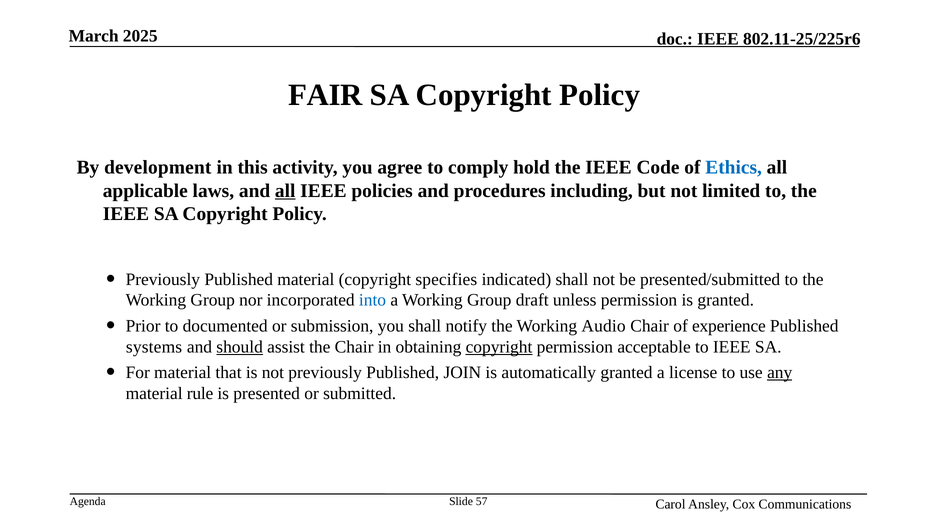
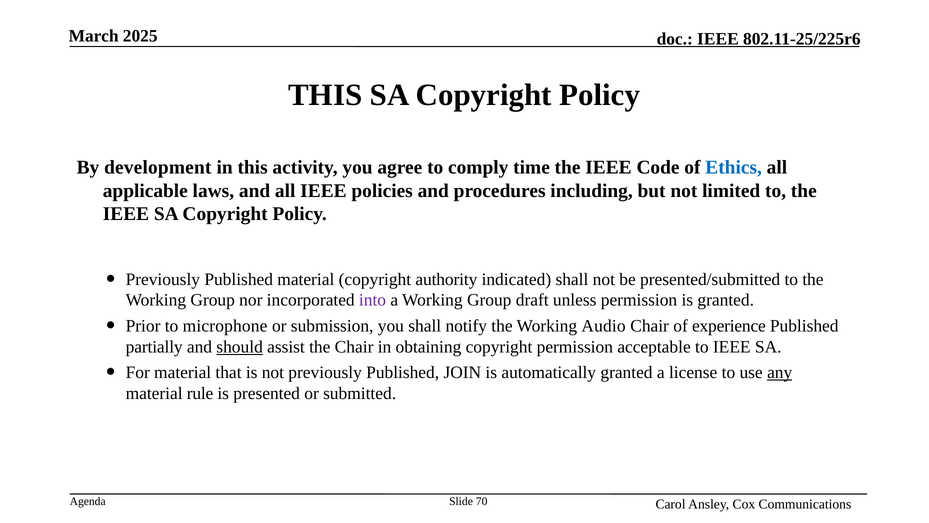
FAIR at (325, 95): FAIR -> THIS
hold: hold -> time
all at (285, 191) underline: present -> none
specifies: specifies -> authority
into colour: blue -> purple
documented: documented -> microphone
systems: systems -> partially
copyright at (499, 347) underline: present -> none
57: 57 -> 70
